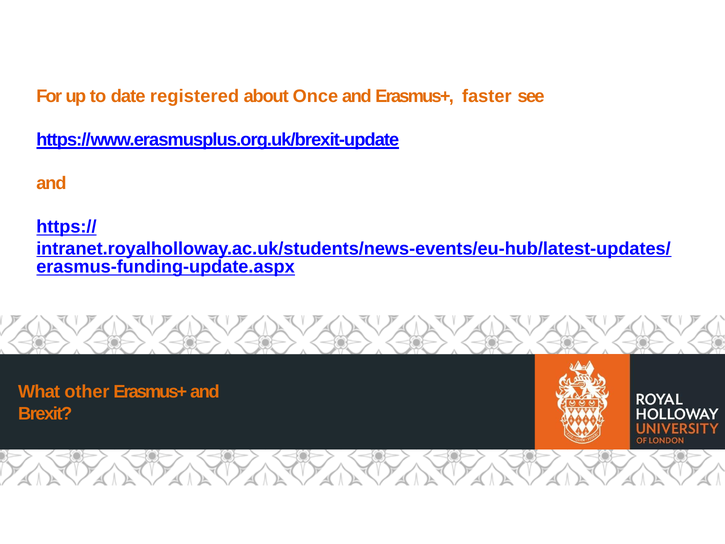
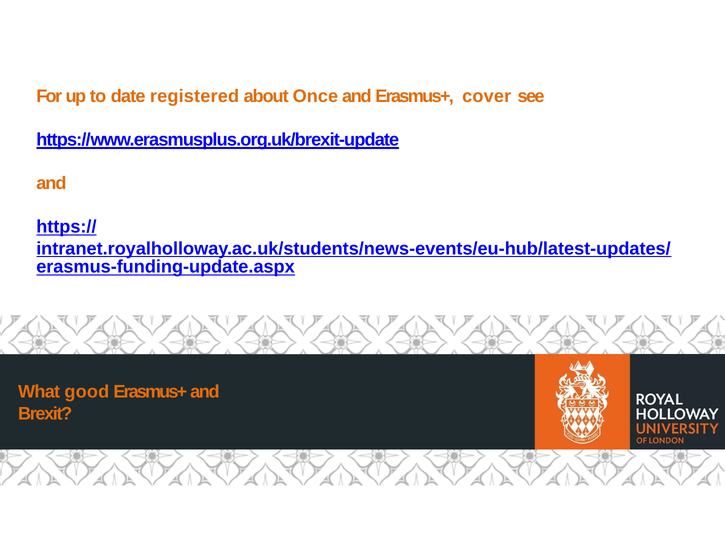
faster: faster -> cover
other: other -> good
